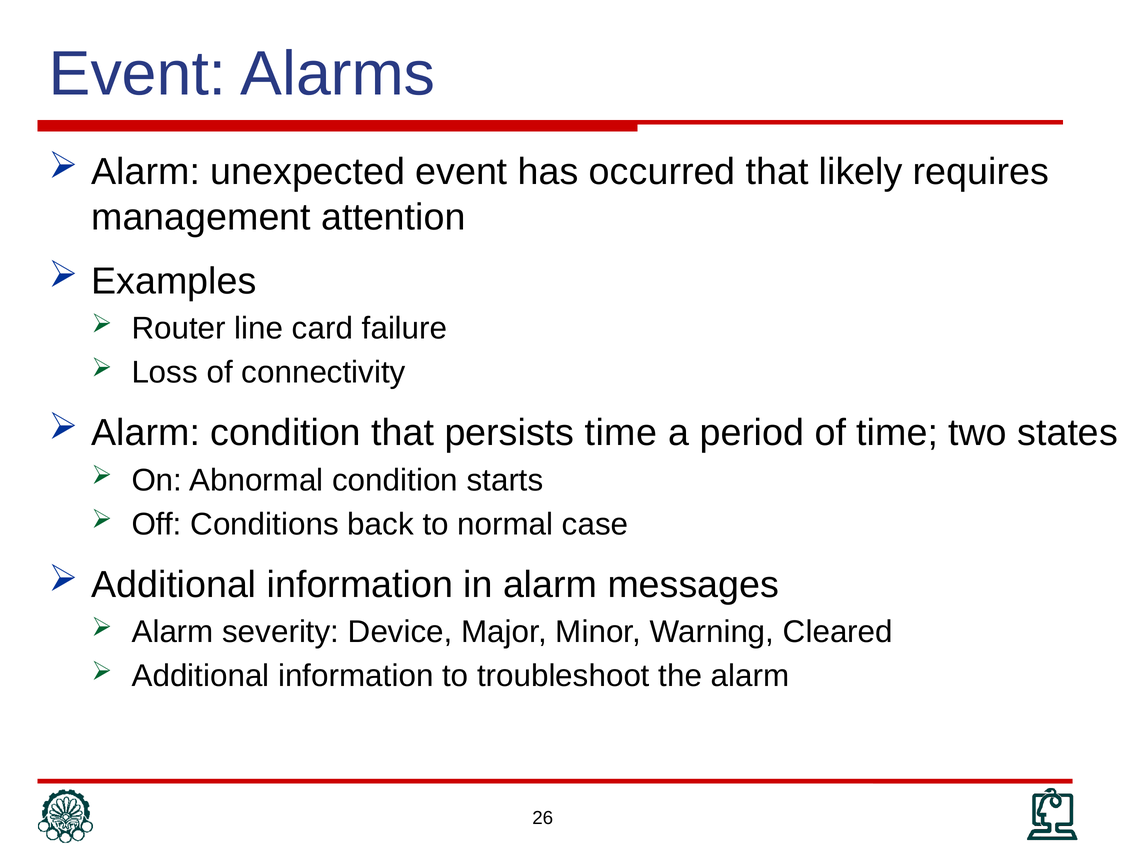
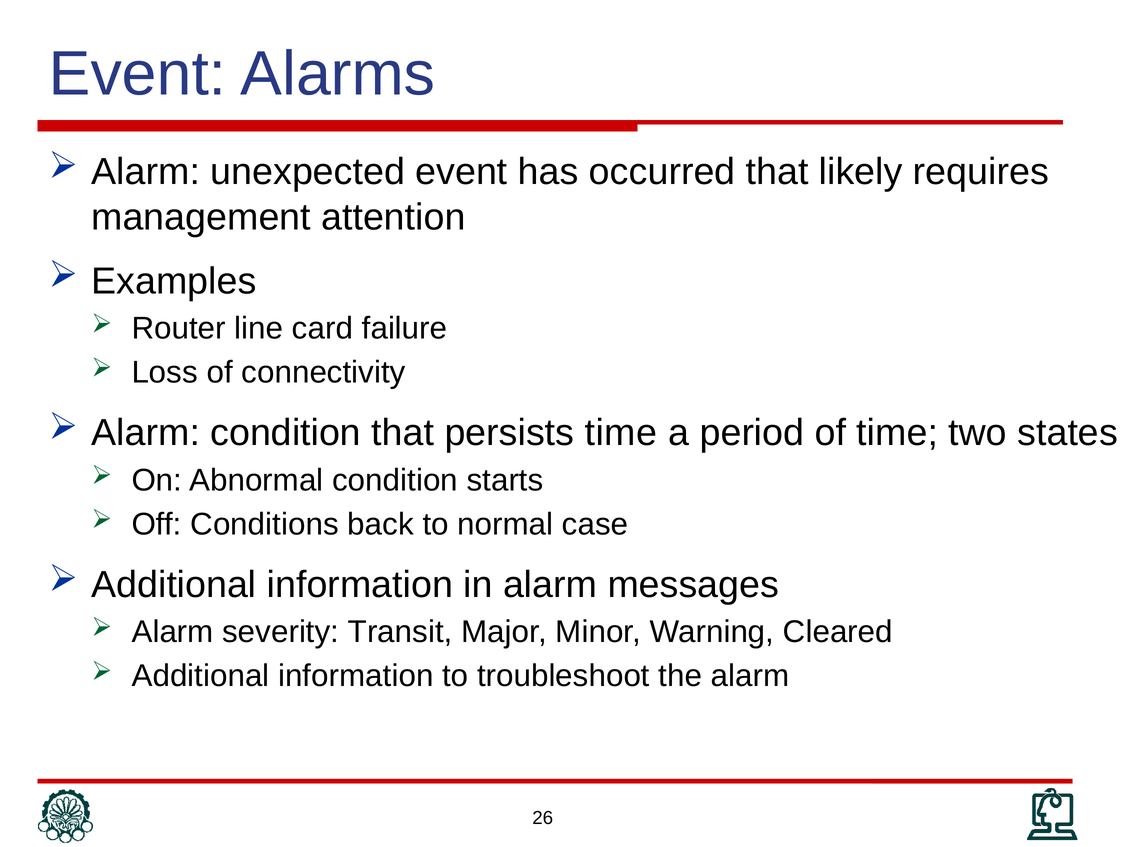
Device: Device -> Transit
